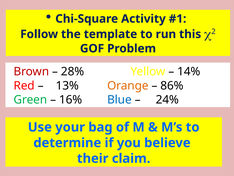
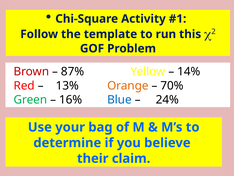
28%: 28% -> 87%
86%: 86% -> 70%
